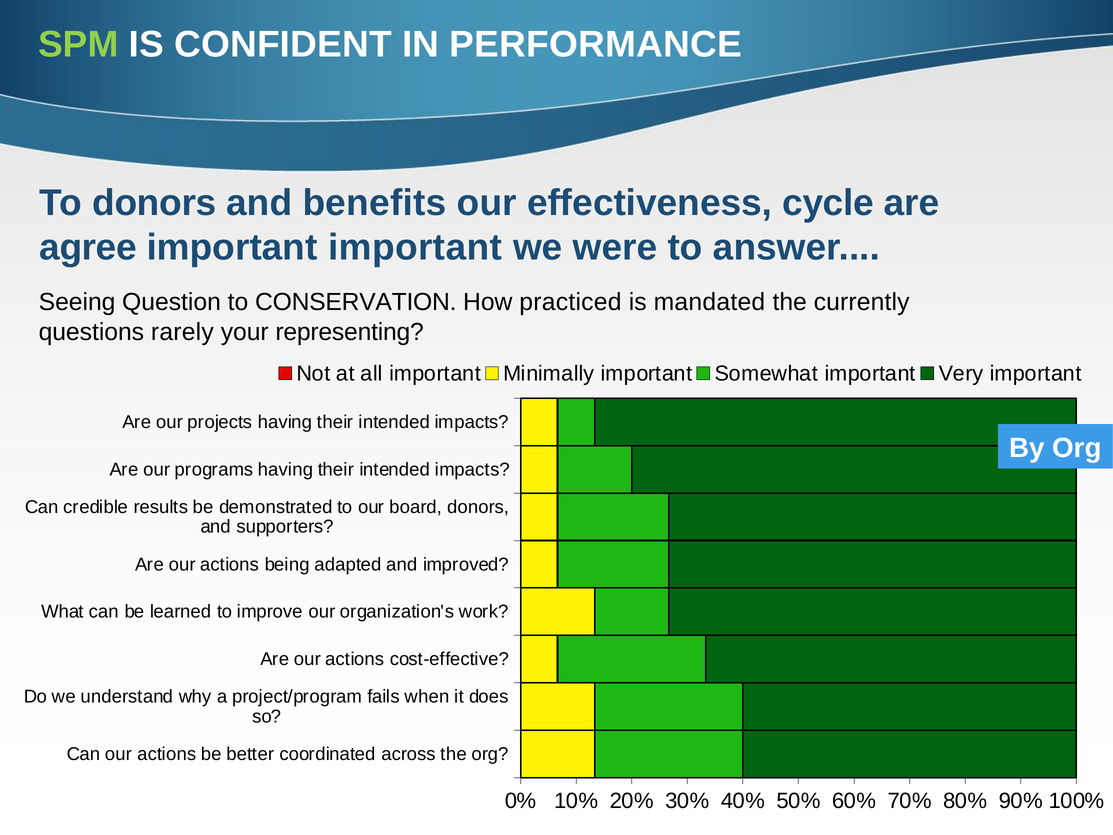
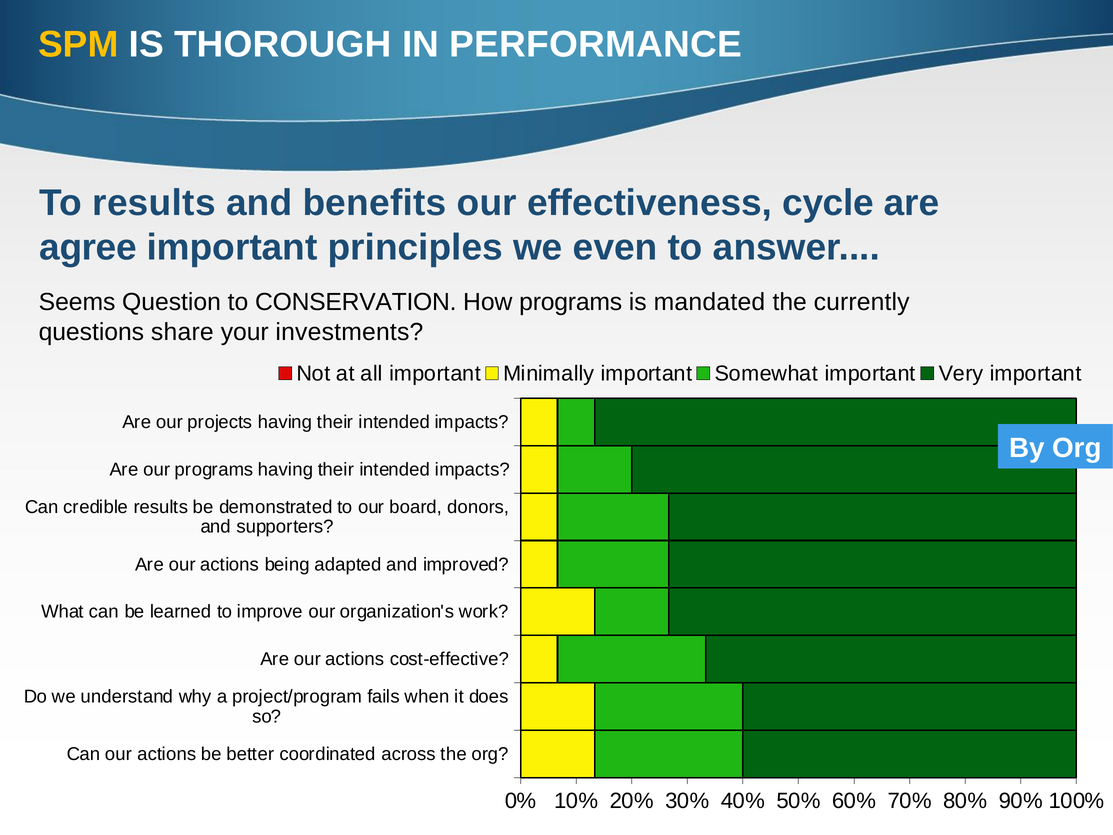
SPM colour: light green -> yellow
CONFIDENT: CONFIDENT -> THOROUGH
To donors: donors -> results
important important: important -> principles
were: were -> even
Seeing: Seeing -> Seems
How practiced: practiced -> programs
rarely: rarely -> share
representing: representing -> investments
